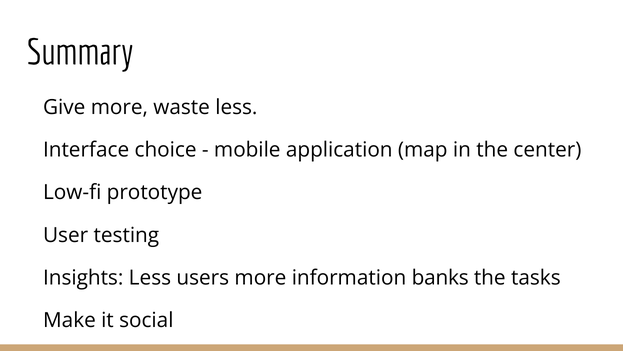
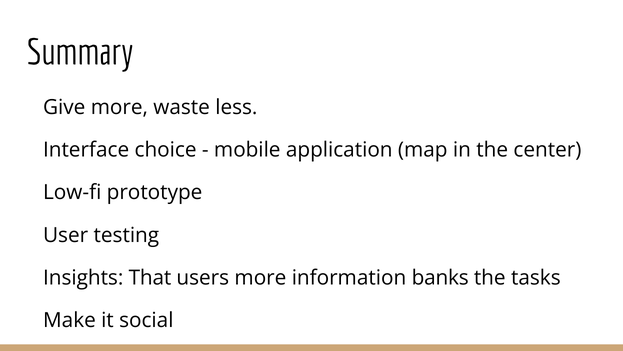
Insights Less: Less -> That
